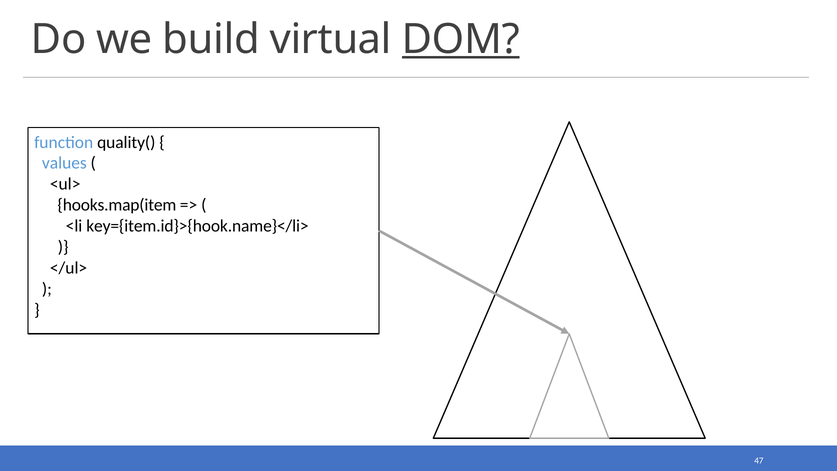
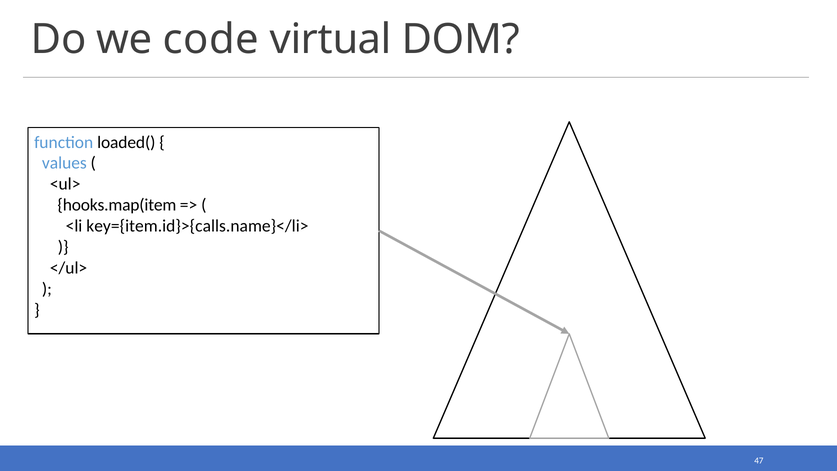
build: build -> code
DOM underline: present -> none
quality(: quality( -> loaded(
key={item.id}>{hook.name}</li>: key={item.id}>{hook.name}</li> -> key={item.id}>{calls.name}</li>
